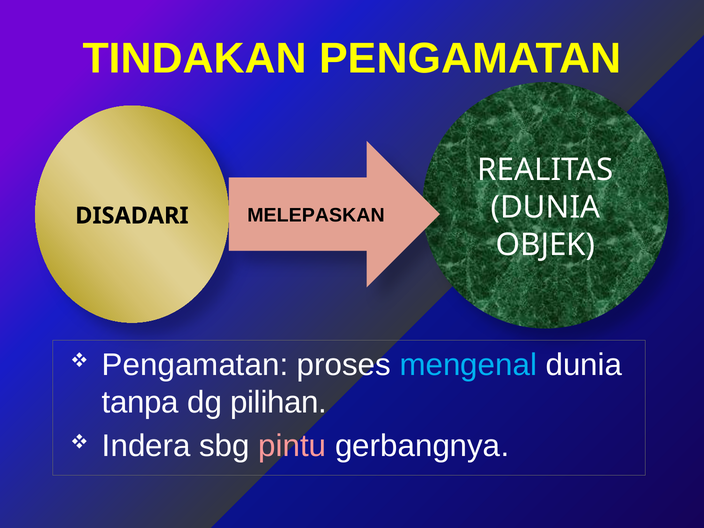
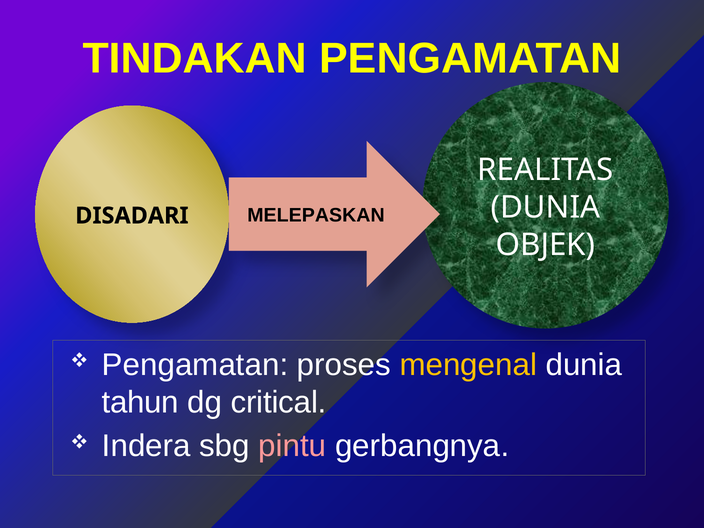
mengenal colour: light blue -> yellow
tanpa: tanpa -> tahun
pilihan: pilihan -> critical
